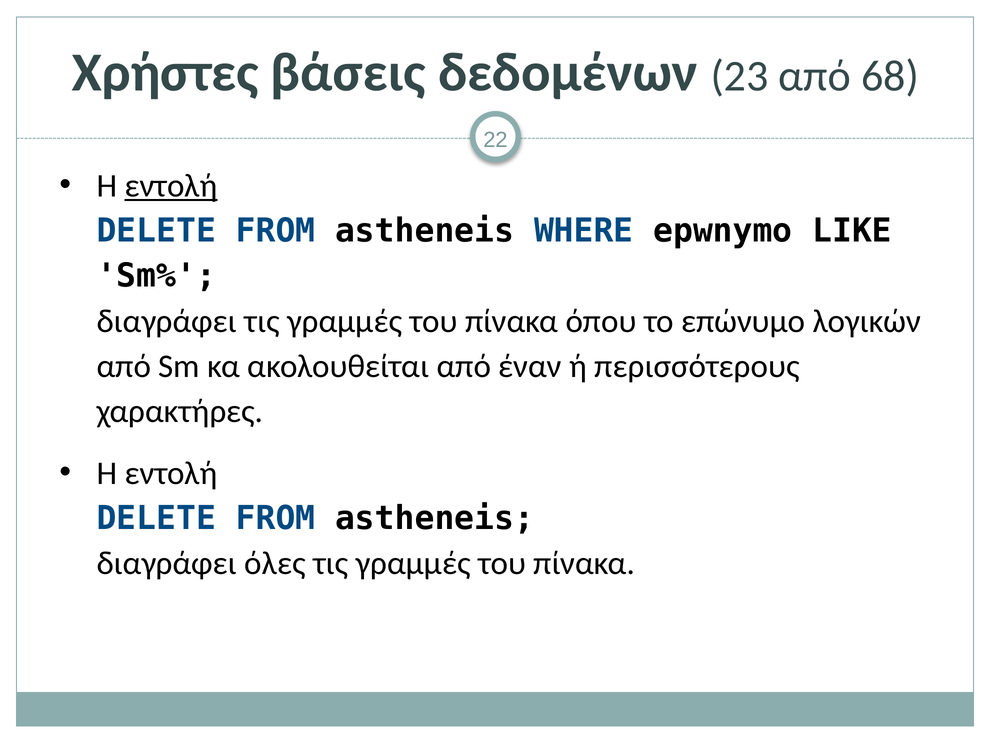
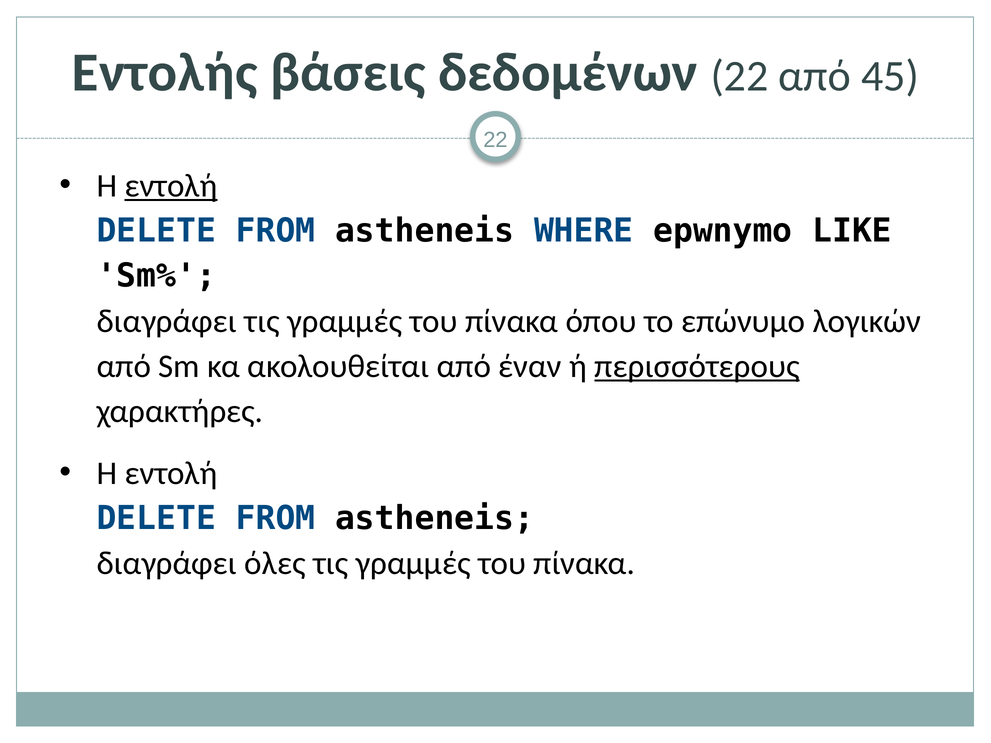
Χρήστες: Χρήστες -> Εντολής
δεδομένων 23: 23 -> 22
68: 68 -> 45
περισσότερους underline: none -> present
